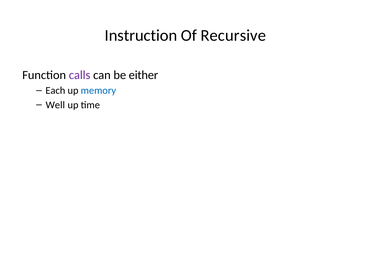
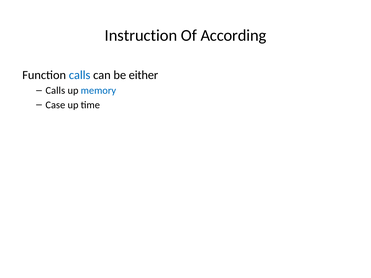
Recursive: Recursive -> According
calls at (80, 75) colour: purple -> blue
Each at (55, 91): Each -> Calls
Well: Well -> Case
